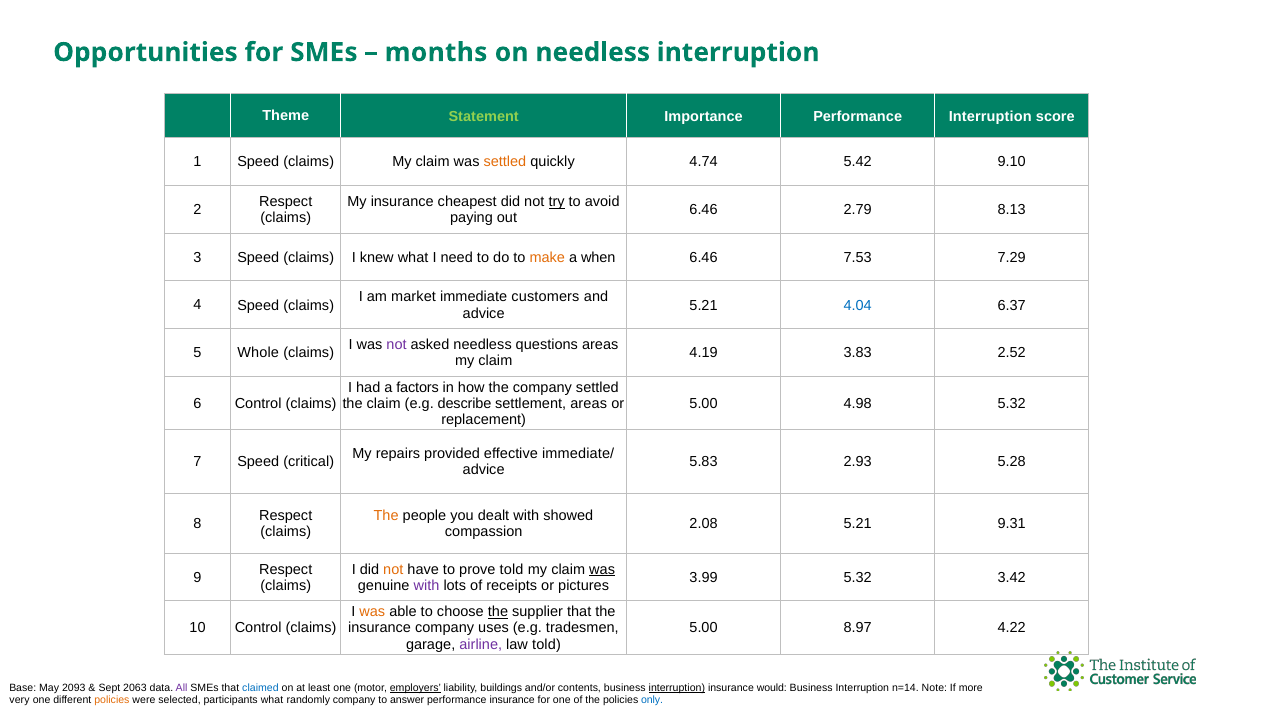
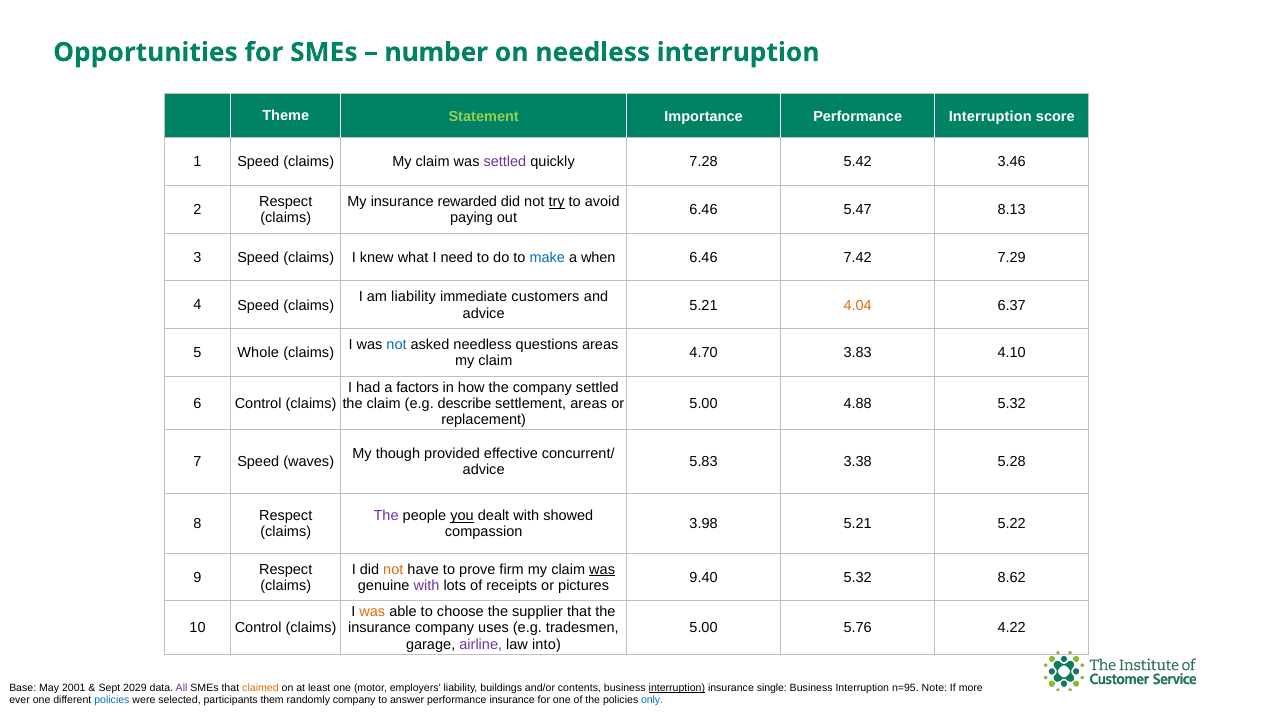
months: months -> number
settled at (505, 162) colour: orange -> purple
4.74: 4.74 -> 7.28
9.10: 9.10 -> 3.46
cheapest: cheapest -> rewarded
2.79: 2.79 -> 5.47
make colour: orange -> blue
7.53: 7.53 -> 7.42
am market: market -> liability
4.04 colour: blue -> orange
not at (397, 345) colour: purple -> blue
4.19: 4.19 -> 4.70
2.52: 2.52 -> 4.10
4.98: 4.98 -> 4.88
repairs: repairs -> though
immediate/: immediate/ -> concurrent/
critical: critical -> waves
2.93: 2.93 -> 3.38
The at (386, 516) colour: orange -> purple
you underline: none -> present
2.08: 2.08 -> 3.98
9.31: 9.31 -> 5.22
prove told: told -> firm
3.99: 3.99 -> 9.40
3.42: 3.42 -> 8.62
the at (498, 612) underline: present -> none
8.97: 8.97 -> 5.76
law told: told -> into
2093: 2093 -> 2001
2063: 2063 -> 2029
claimed colour: blue -> orange
employers underline: present -> none
would: would -> single
n=14: n=14 -> n=95
very: very -> ever
policies at (112, 700) colour: orange -> blue
participants what: what -> them
